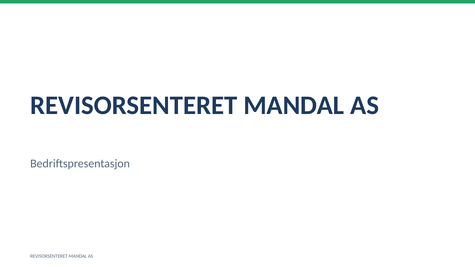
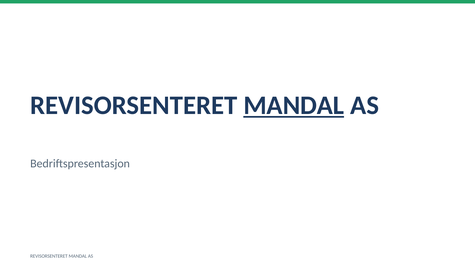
MANDAL at (294, 105) underline: none -> present
